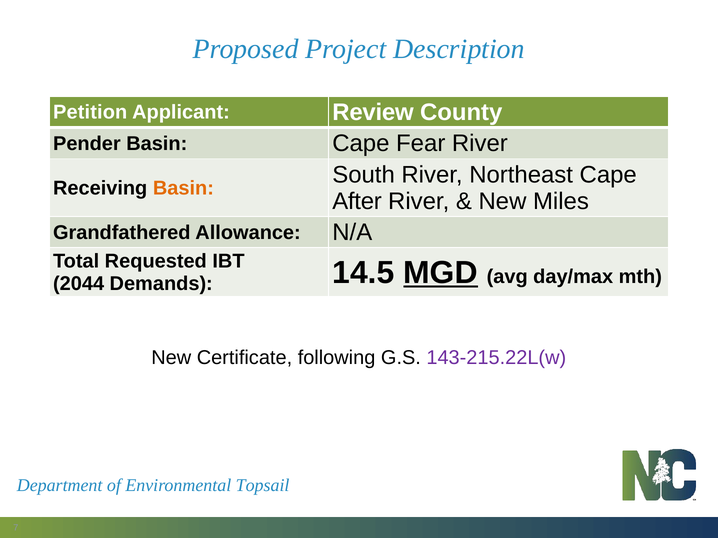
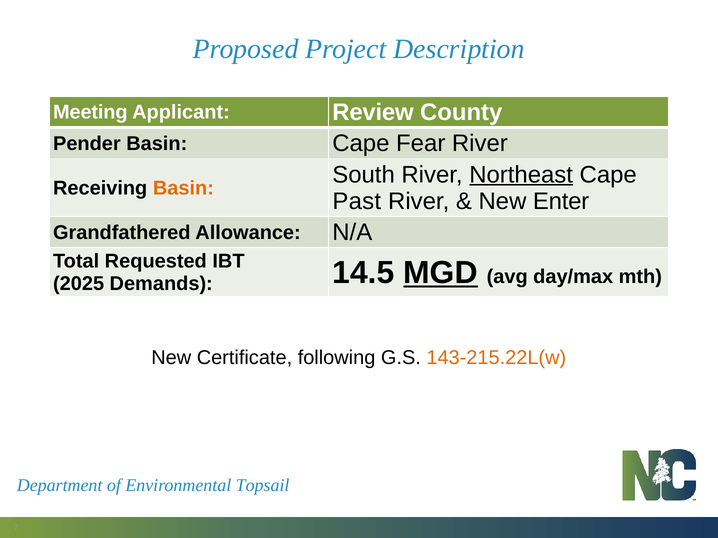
Petition: Petition -> Meeting
Northeast underline: none -> present
After: After -> Past
Miles: Miles -> Enter
2044: 2044 -> 2025
143-215.22L(w colour: purple -> orange
